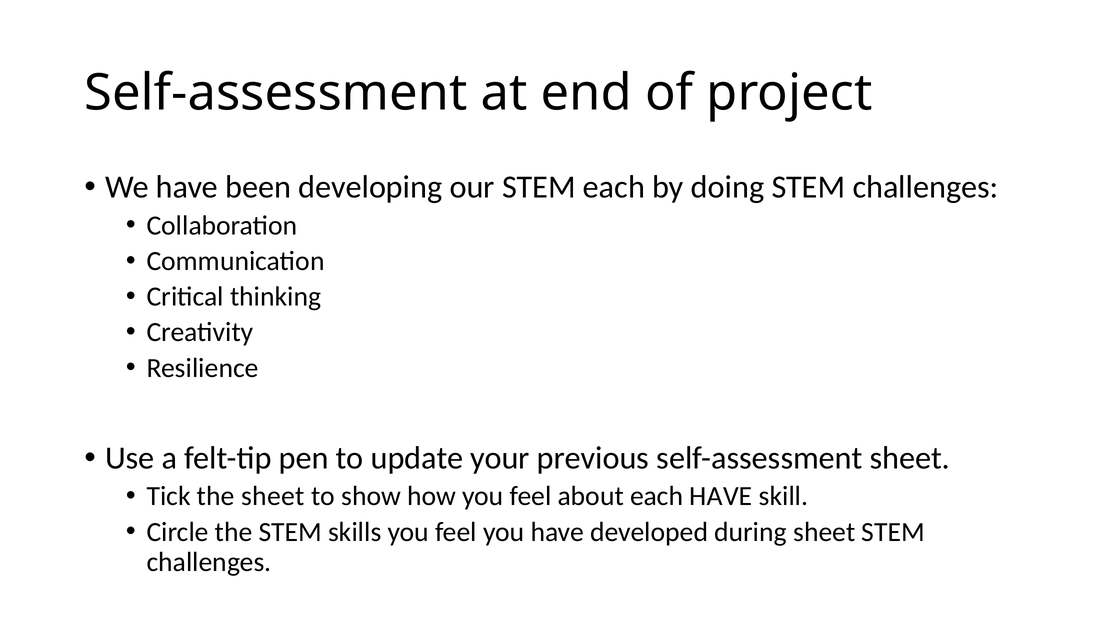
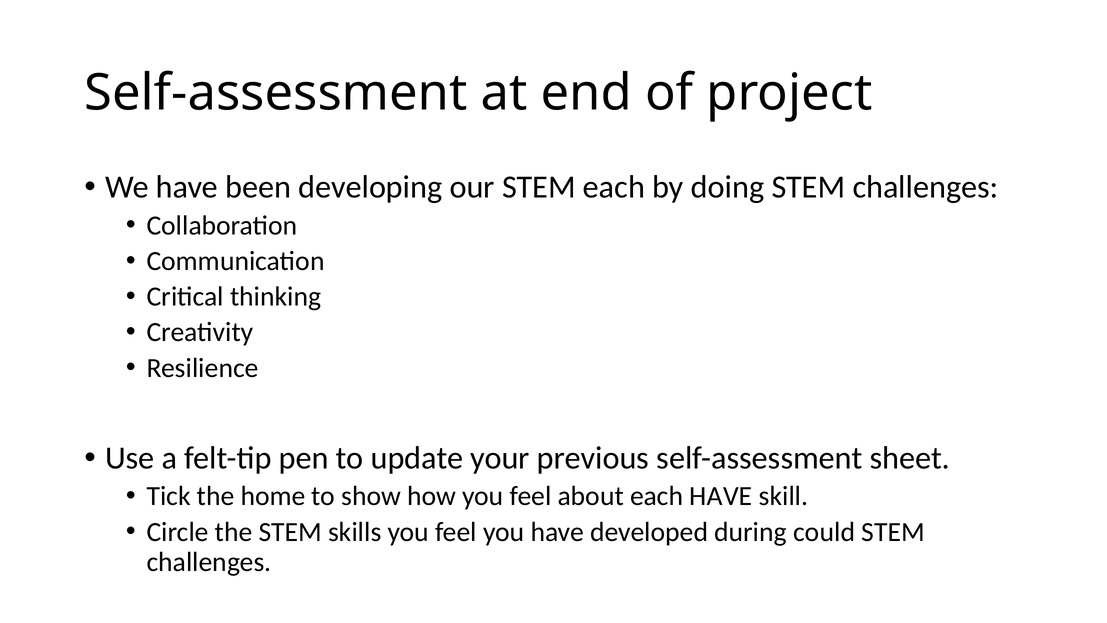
the sheet: sheet -> home
during sheet: sheet -> could
